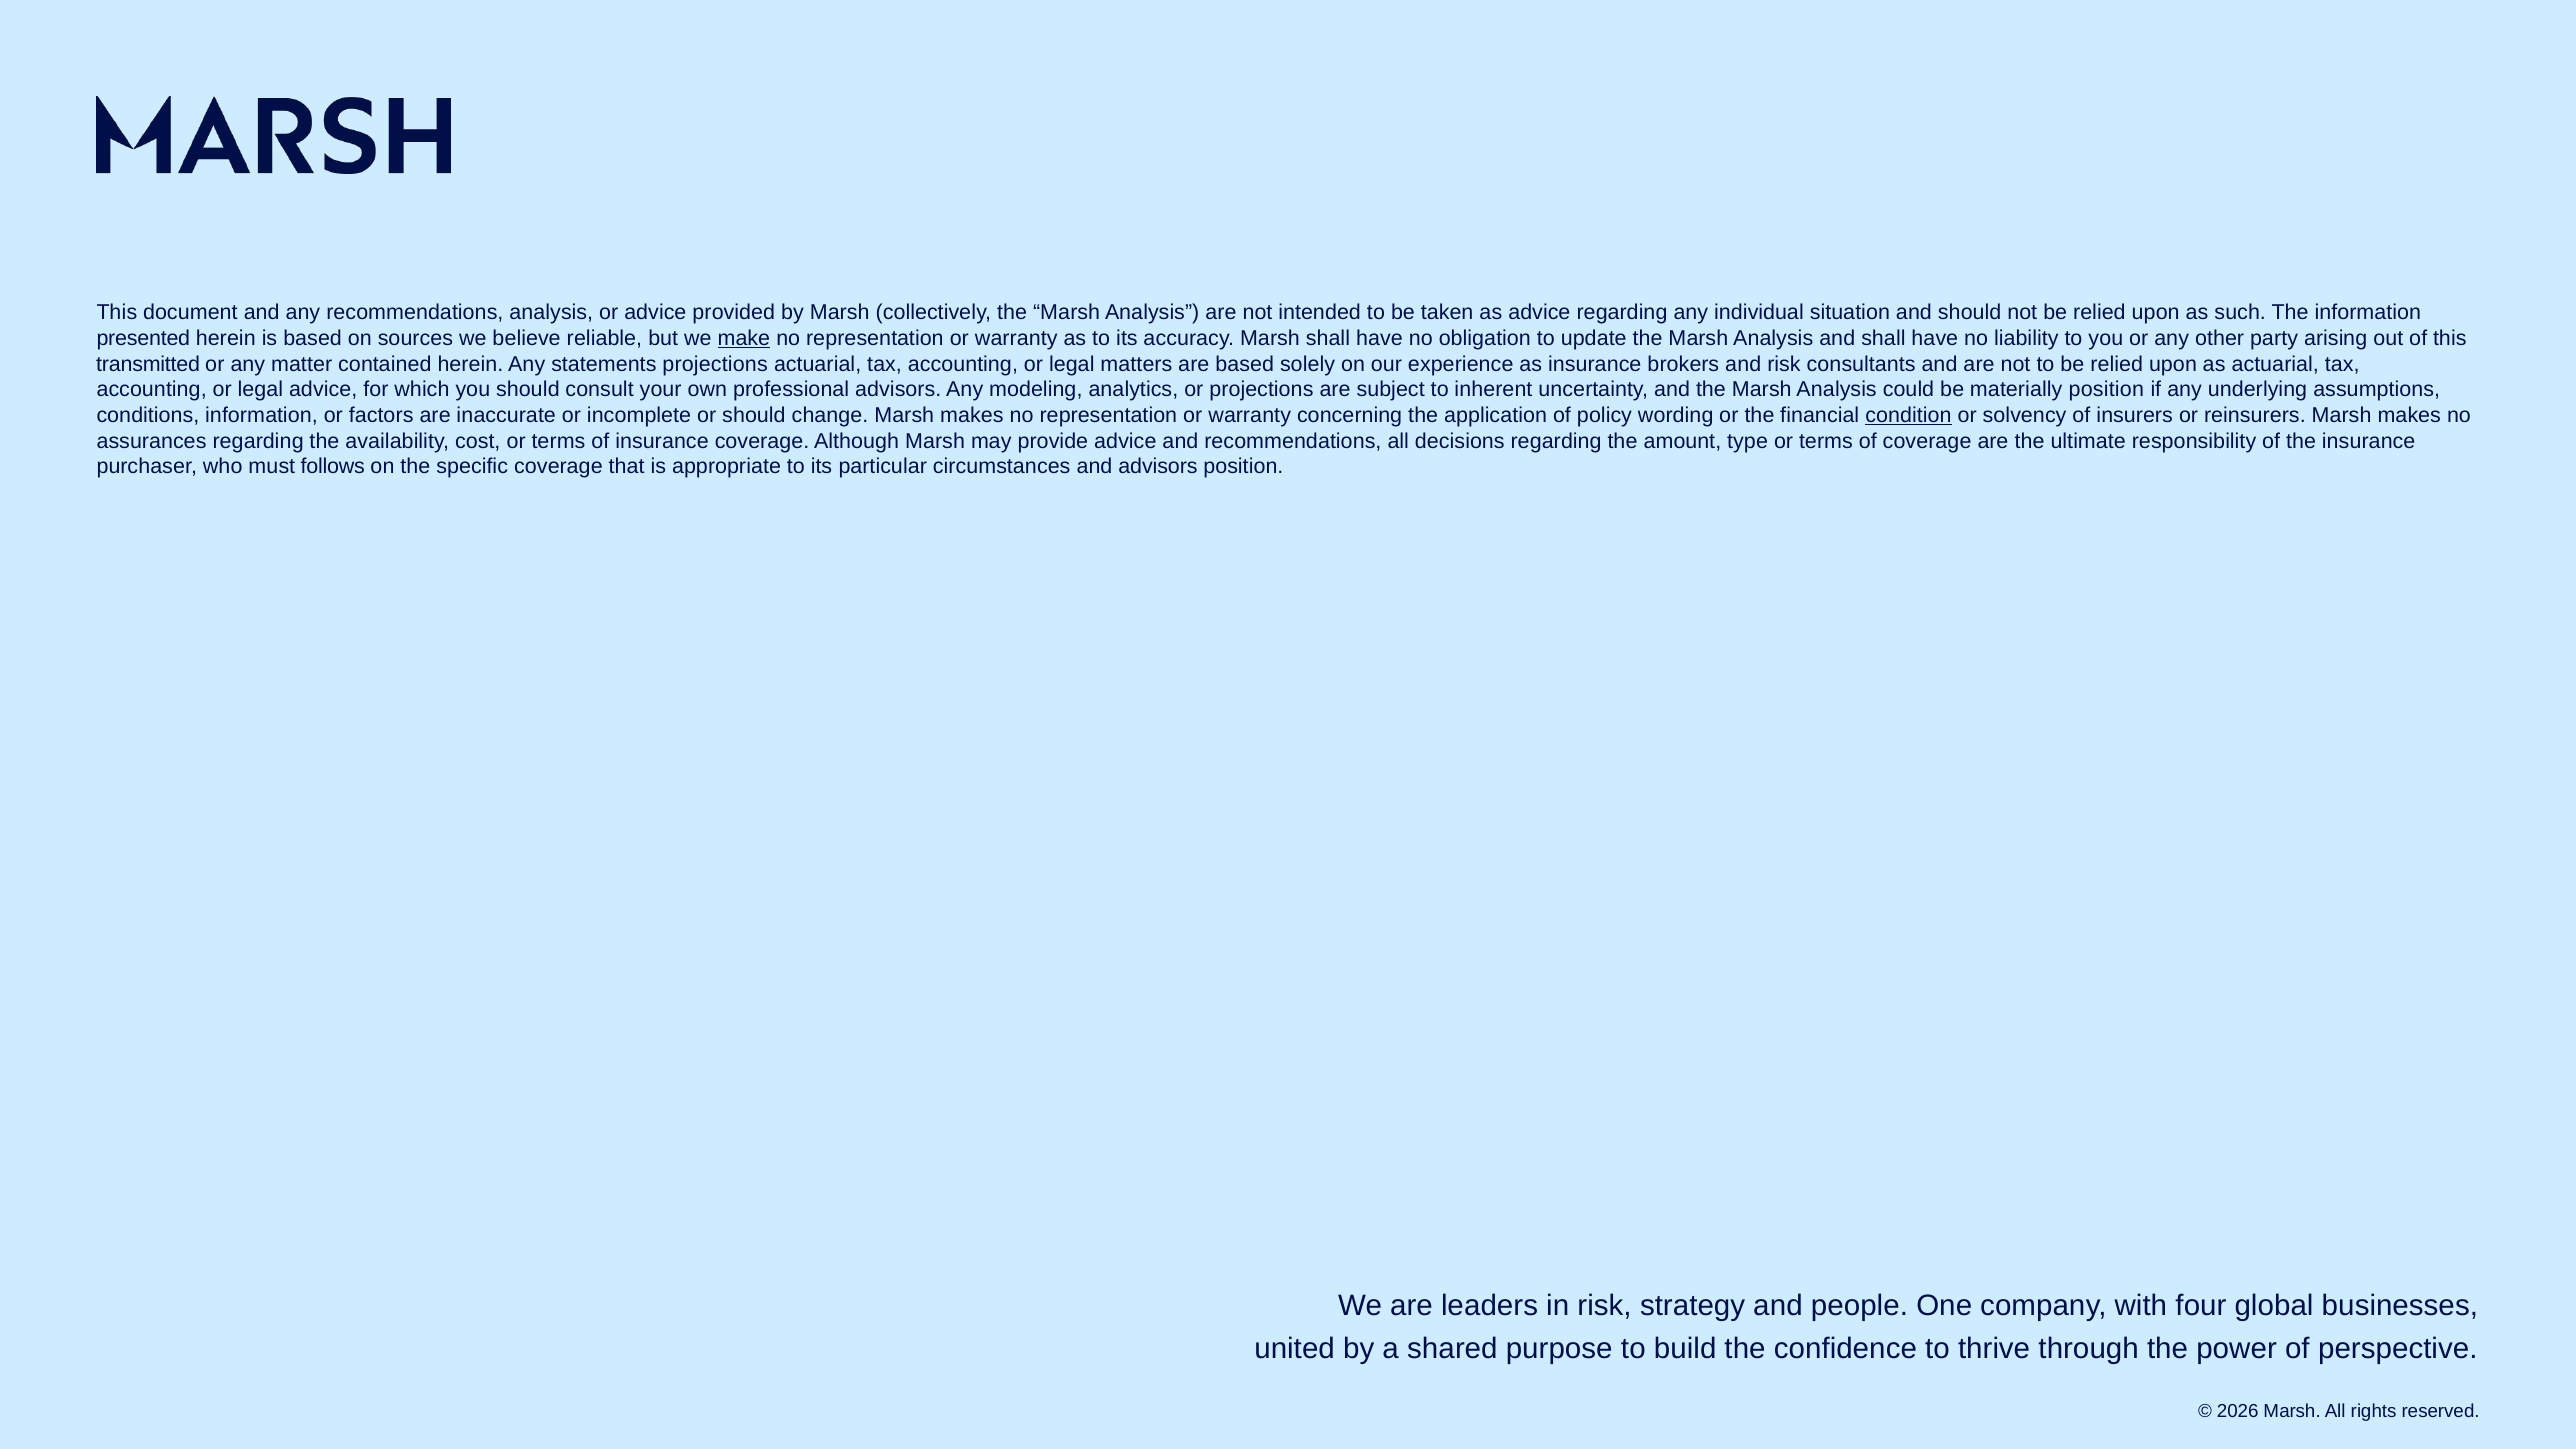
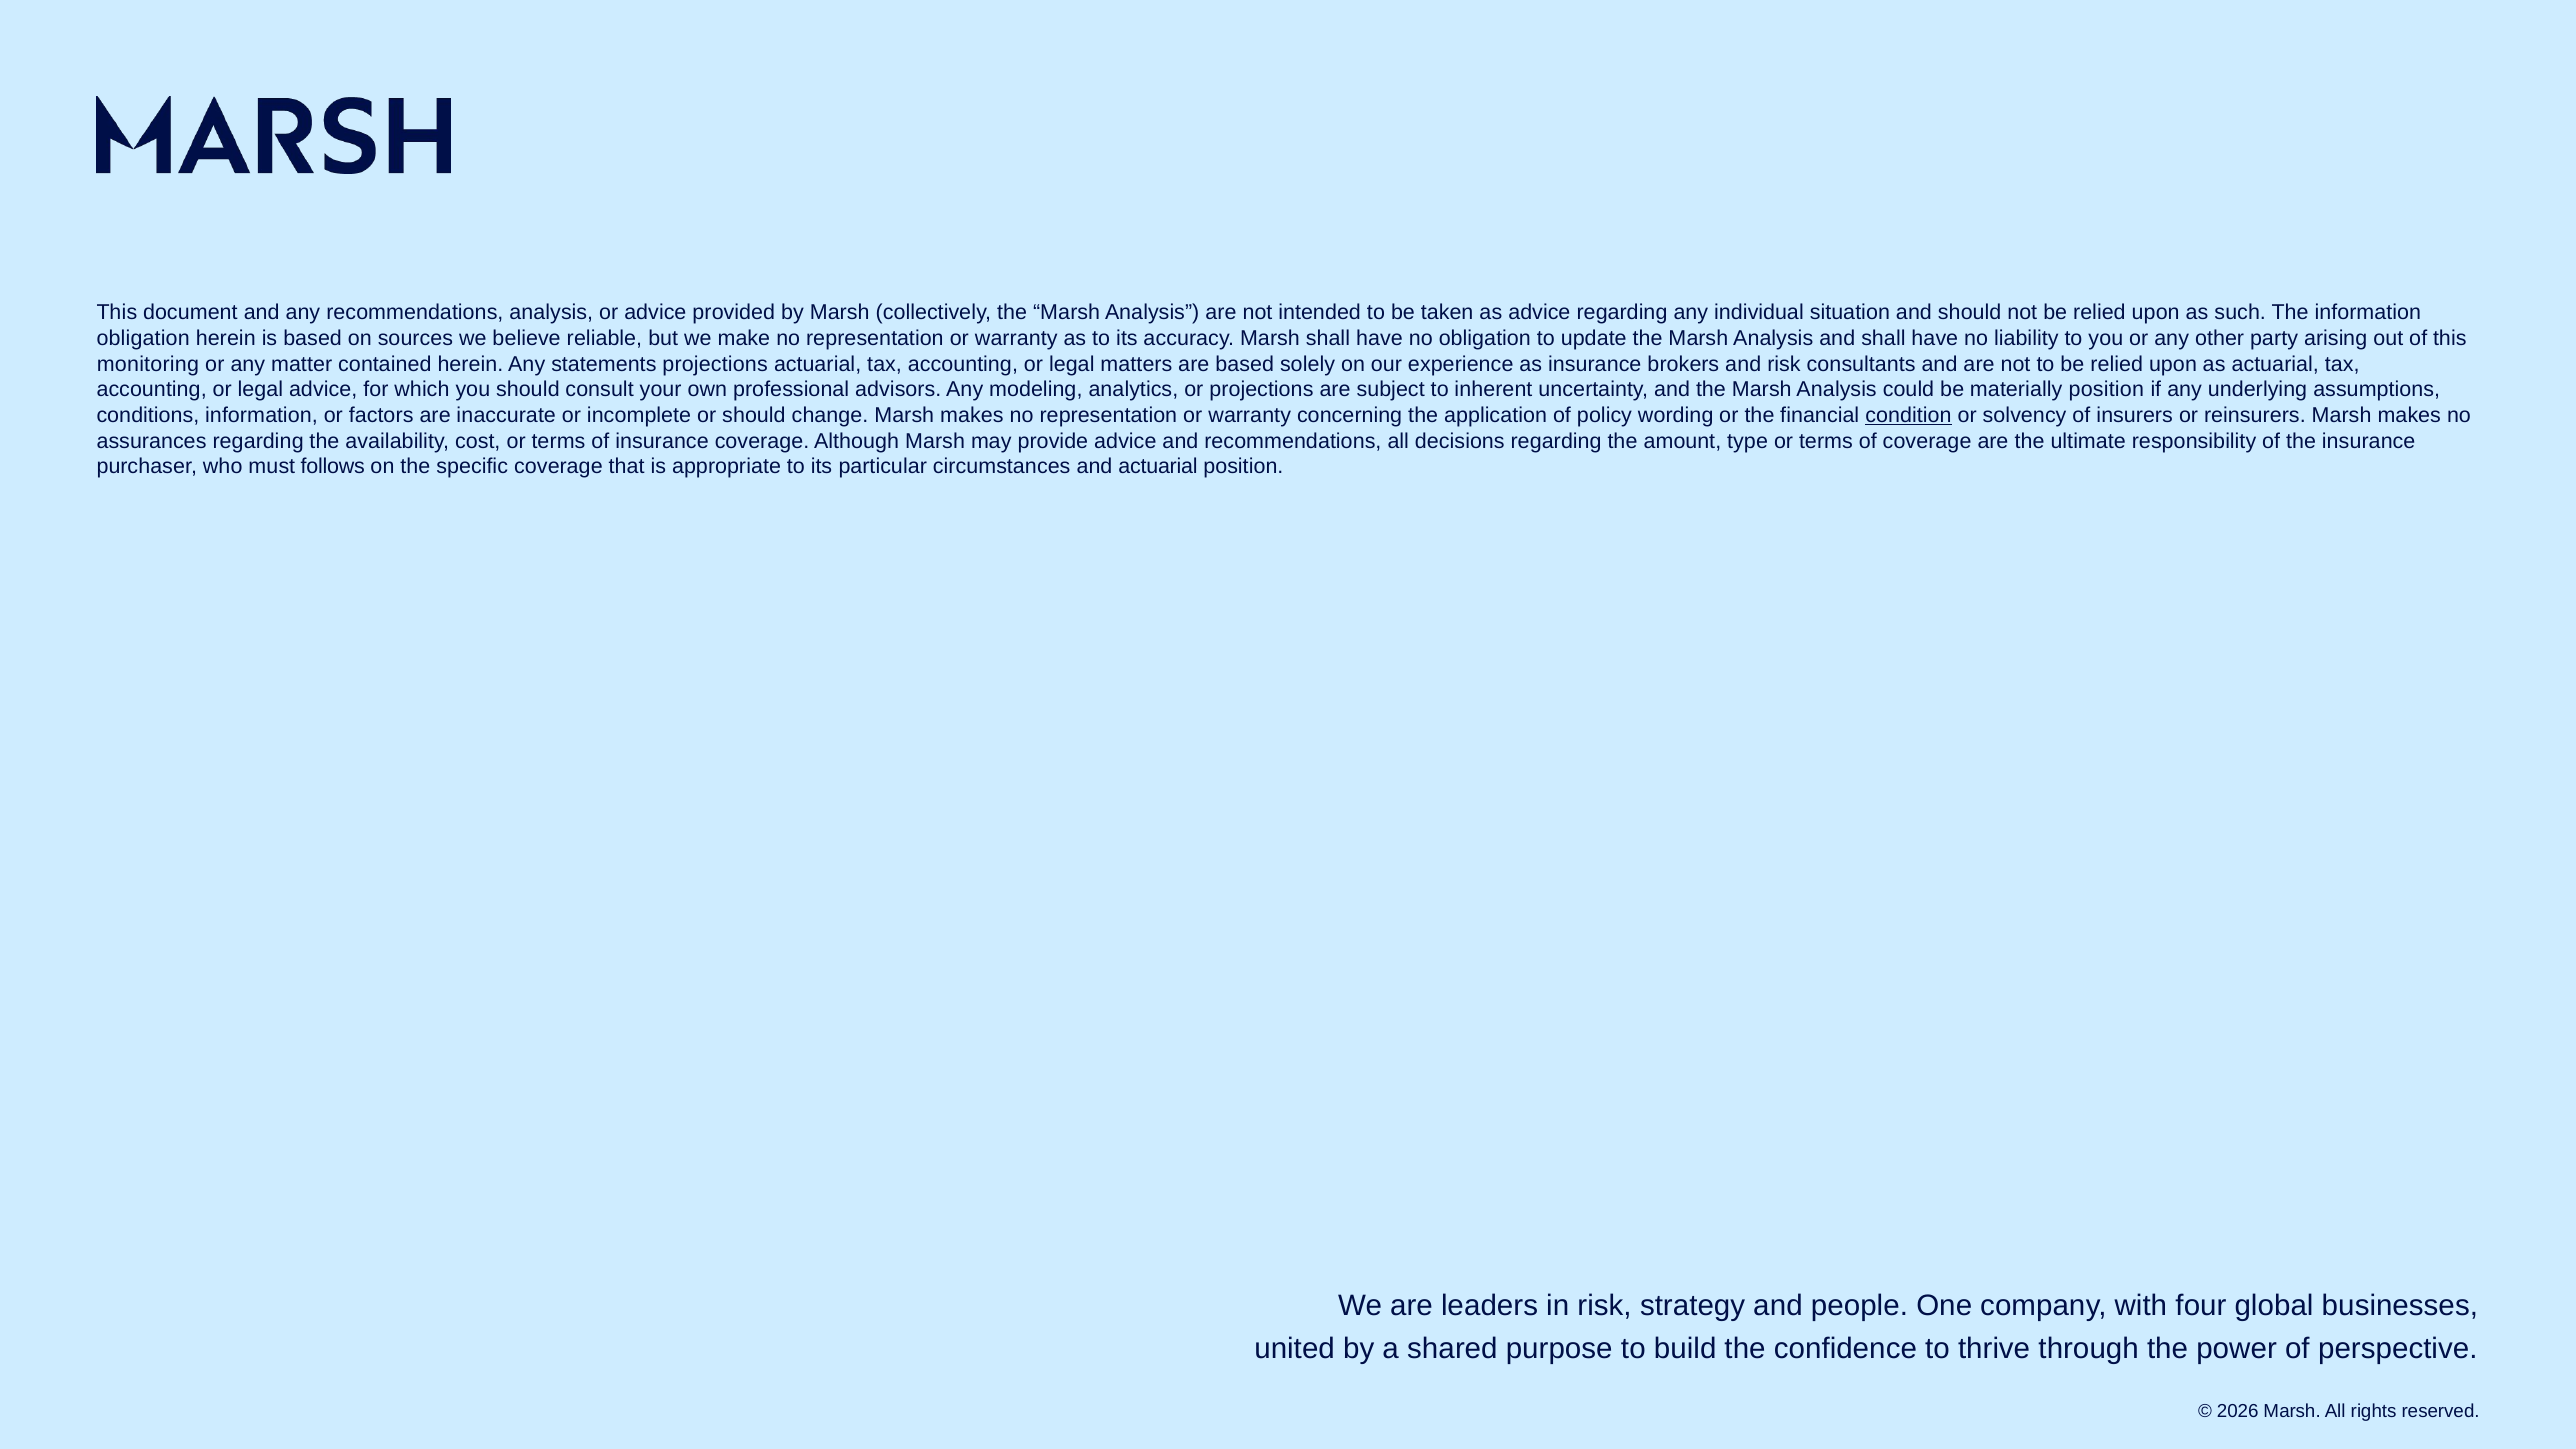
presented at (143, 338): presented -> obligation
make underline: present -> none
transmitted: transmitted -> monitoring
and advisors: advisors -> actuarial
